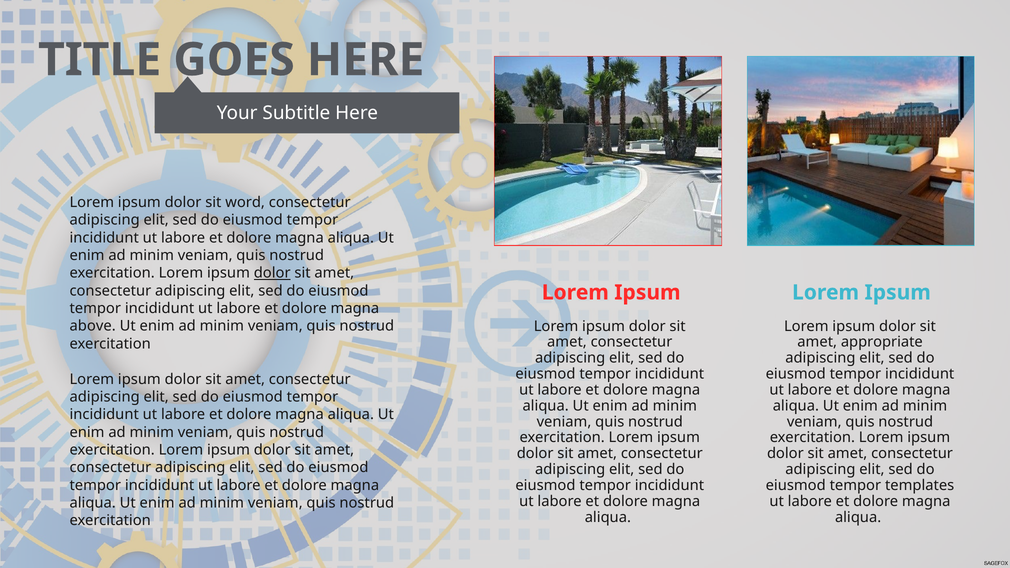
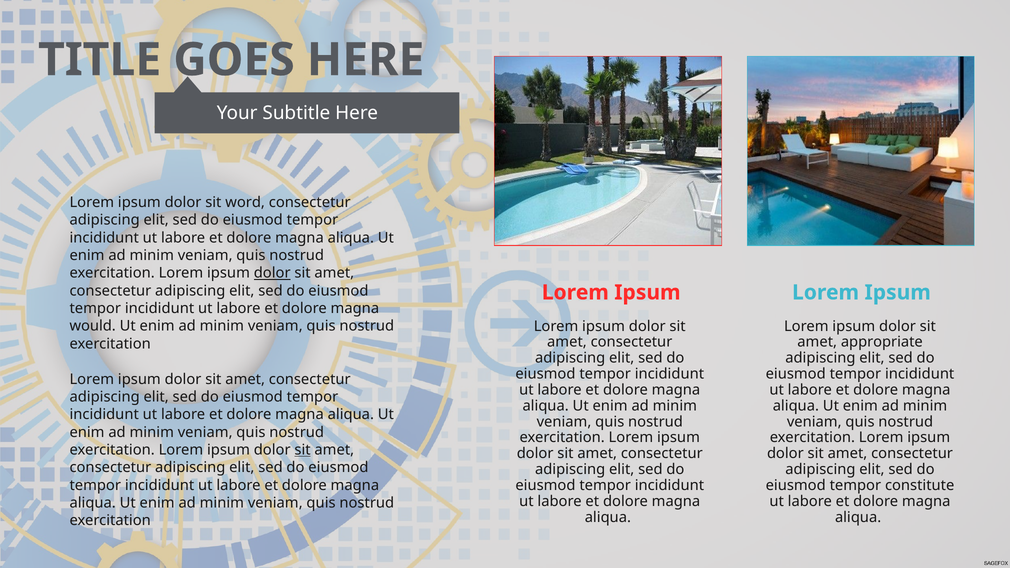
above: above -> would
sit at (303, 450) underline: none -> present
templates: templates -> constitute
